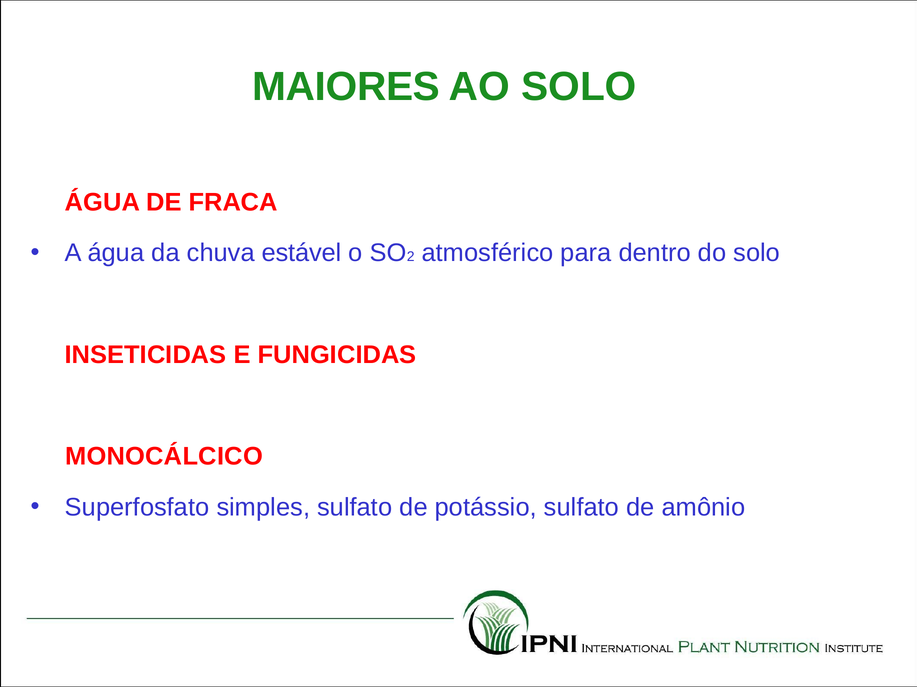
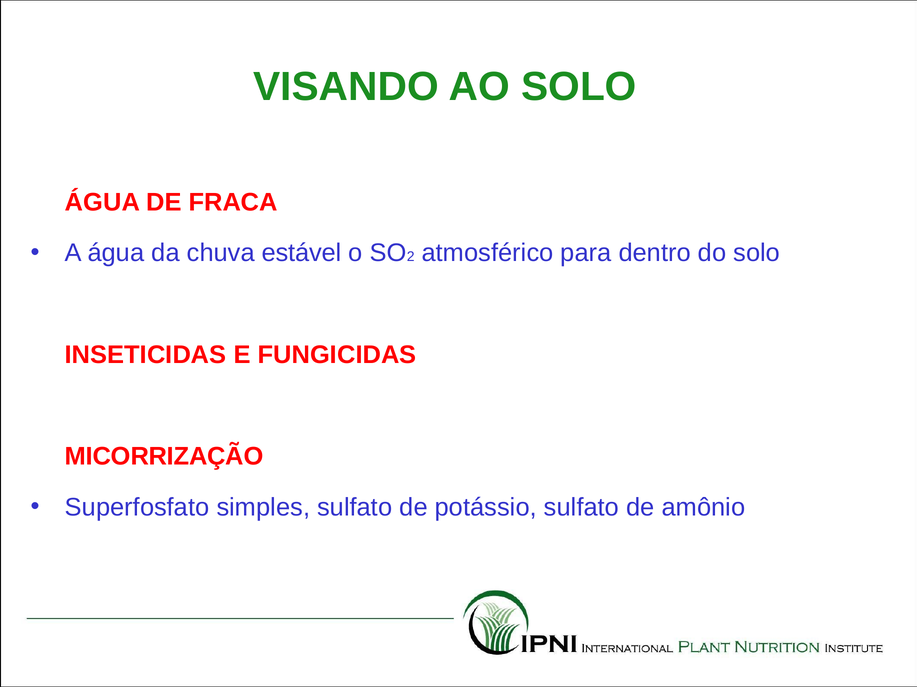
MAIORES: MAIORES -> VISANDO
MONOCÁLCICO: MONOCÁLCICO -> MICORRIZAÇÃO
